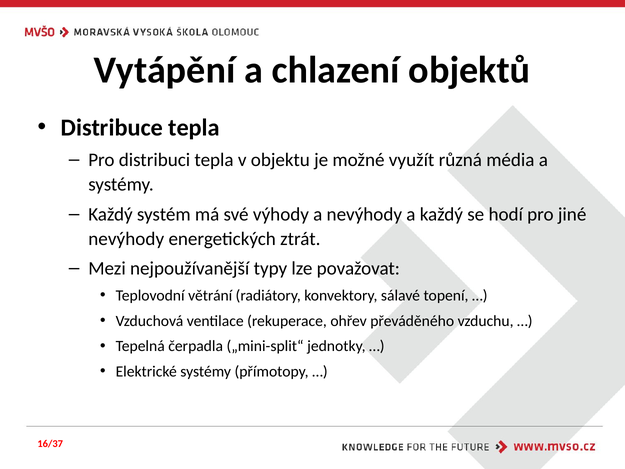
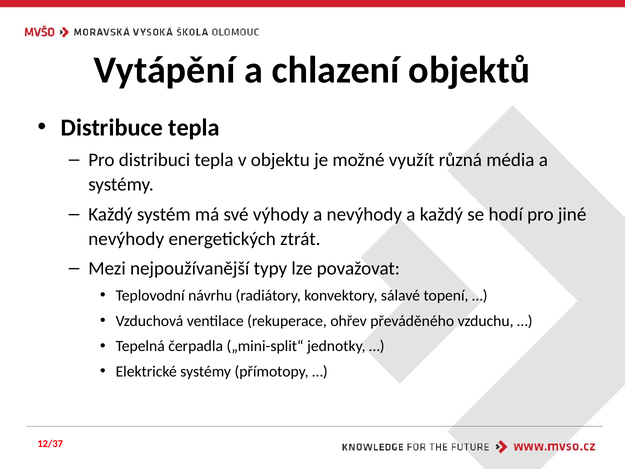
větrání: větrání -> návrhu
16/37: 16/37 -> 12/37
